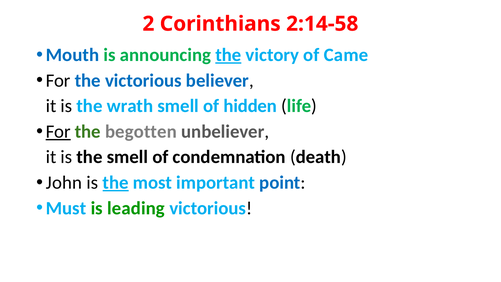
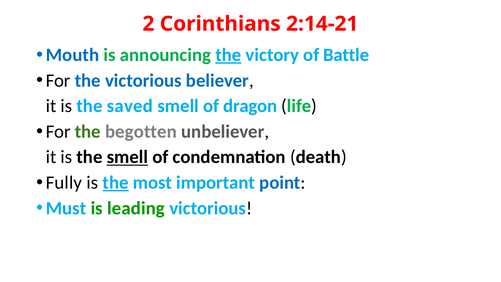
2:14-58: 2:14-58 -> 2:14-21
Came: Came -> Battle
wrath: wrath -> saved
hidden: hidden -> dragon
For at (58, 131) underline: present -> none
smell at (127, 157) underline: none -> present
John: John -> Fully
